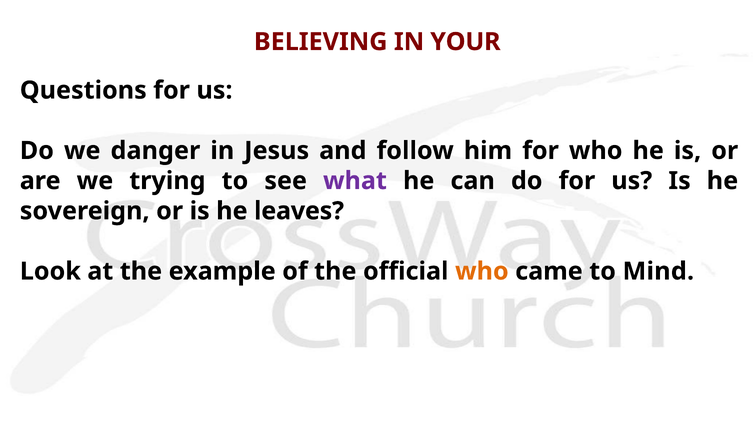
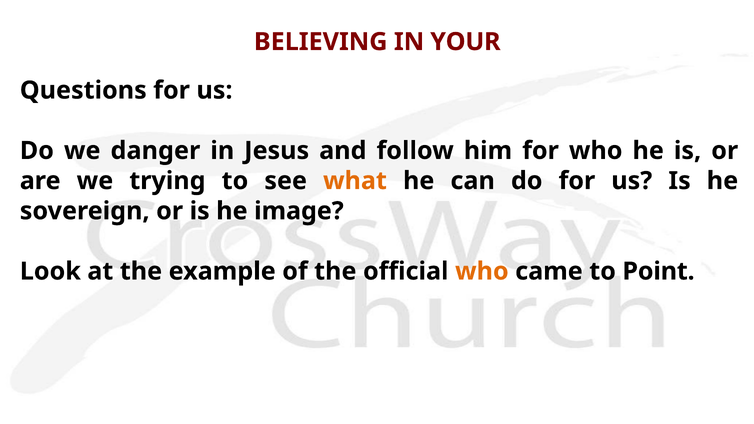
what colour: purple -> orange
leaves: leaves -> image
Mind: Mind -> Point
